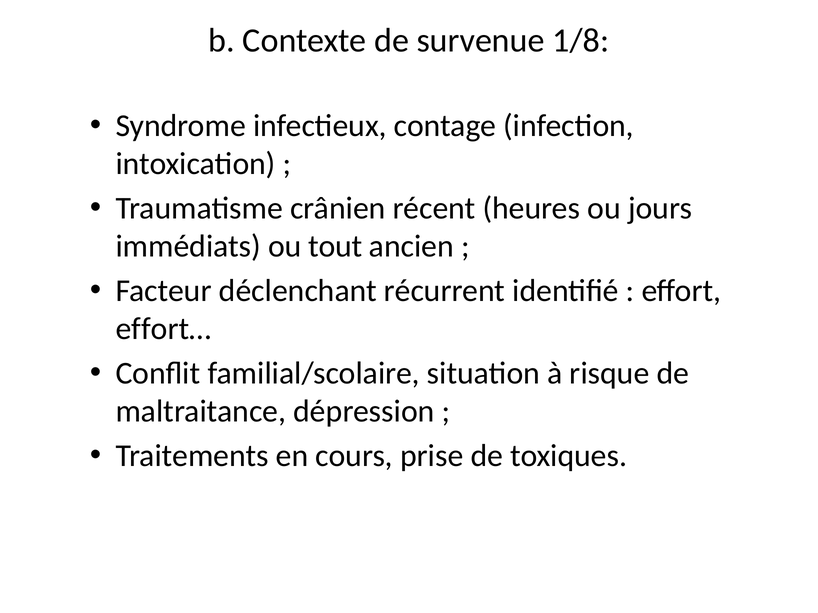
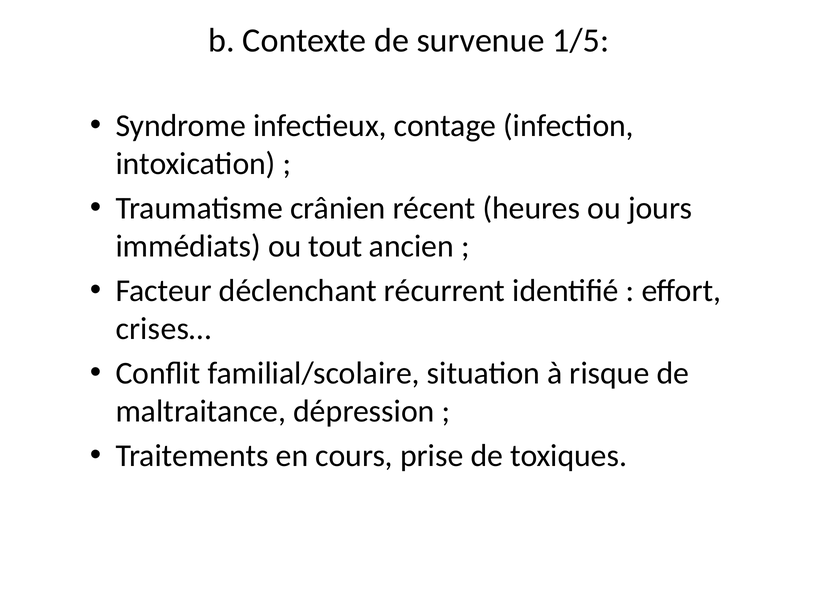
1/8: 1/8 -> 1/5
effort…: effort… -> crises…
